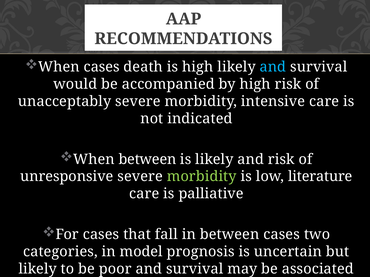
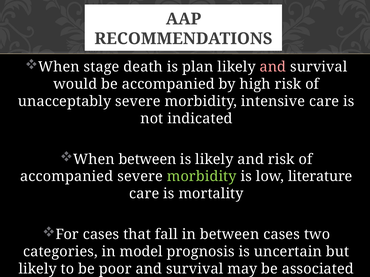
When cases: cases -> stage
is high: high -> plan
and at (273, 67) colour: light blue -> pink
unresponsive at (67, 177): unresponsive -> accompanied
palliative: palliative -> mortality
